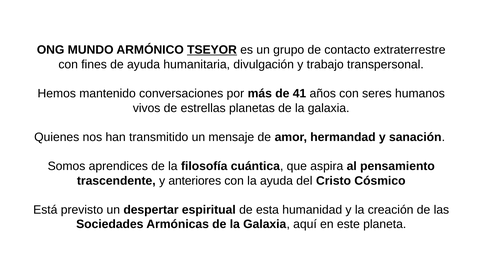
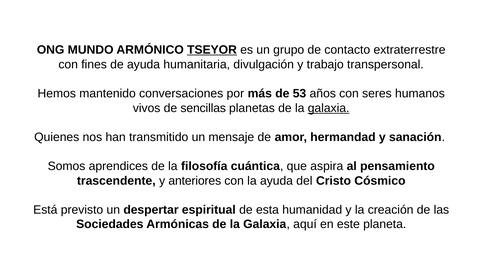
41: 41 -> 53
estrellas: estrellas -> sencillas
galaxia at (329, 108) underline: none -> present
